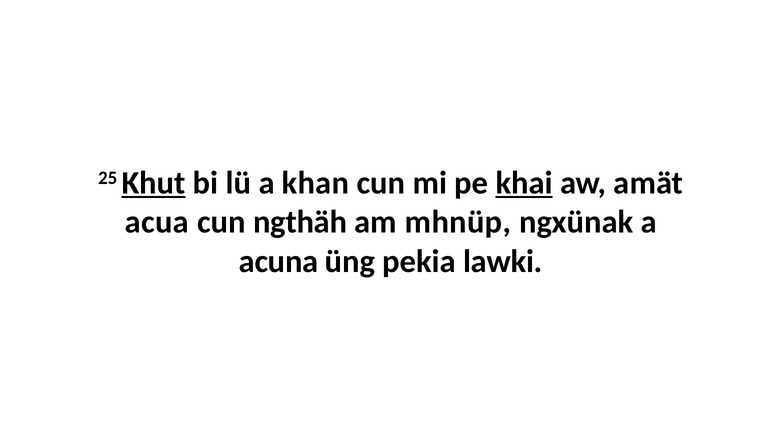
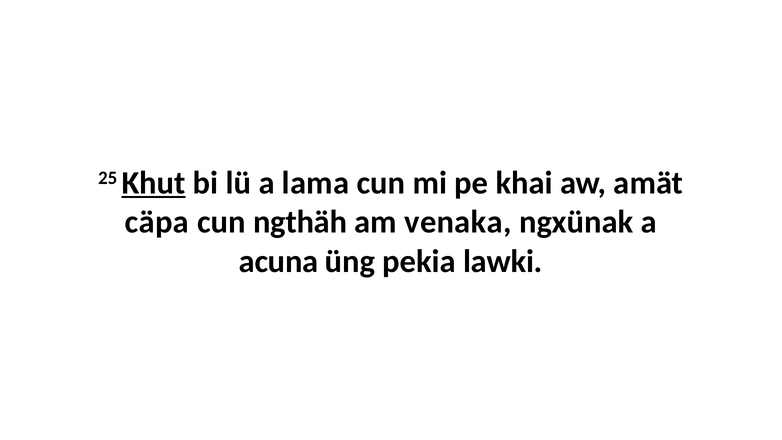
khan: khan -> lama
khai underline: present -> none
acua: acua -> cäpa
mhnüp: mhnüp -> venaka
